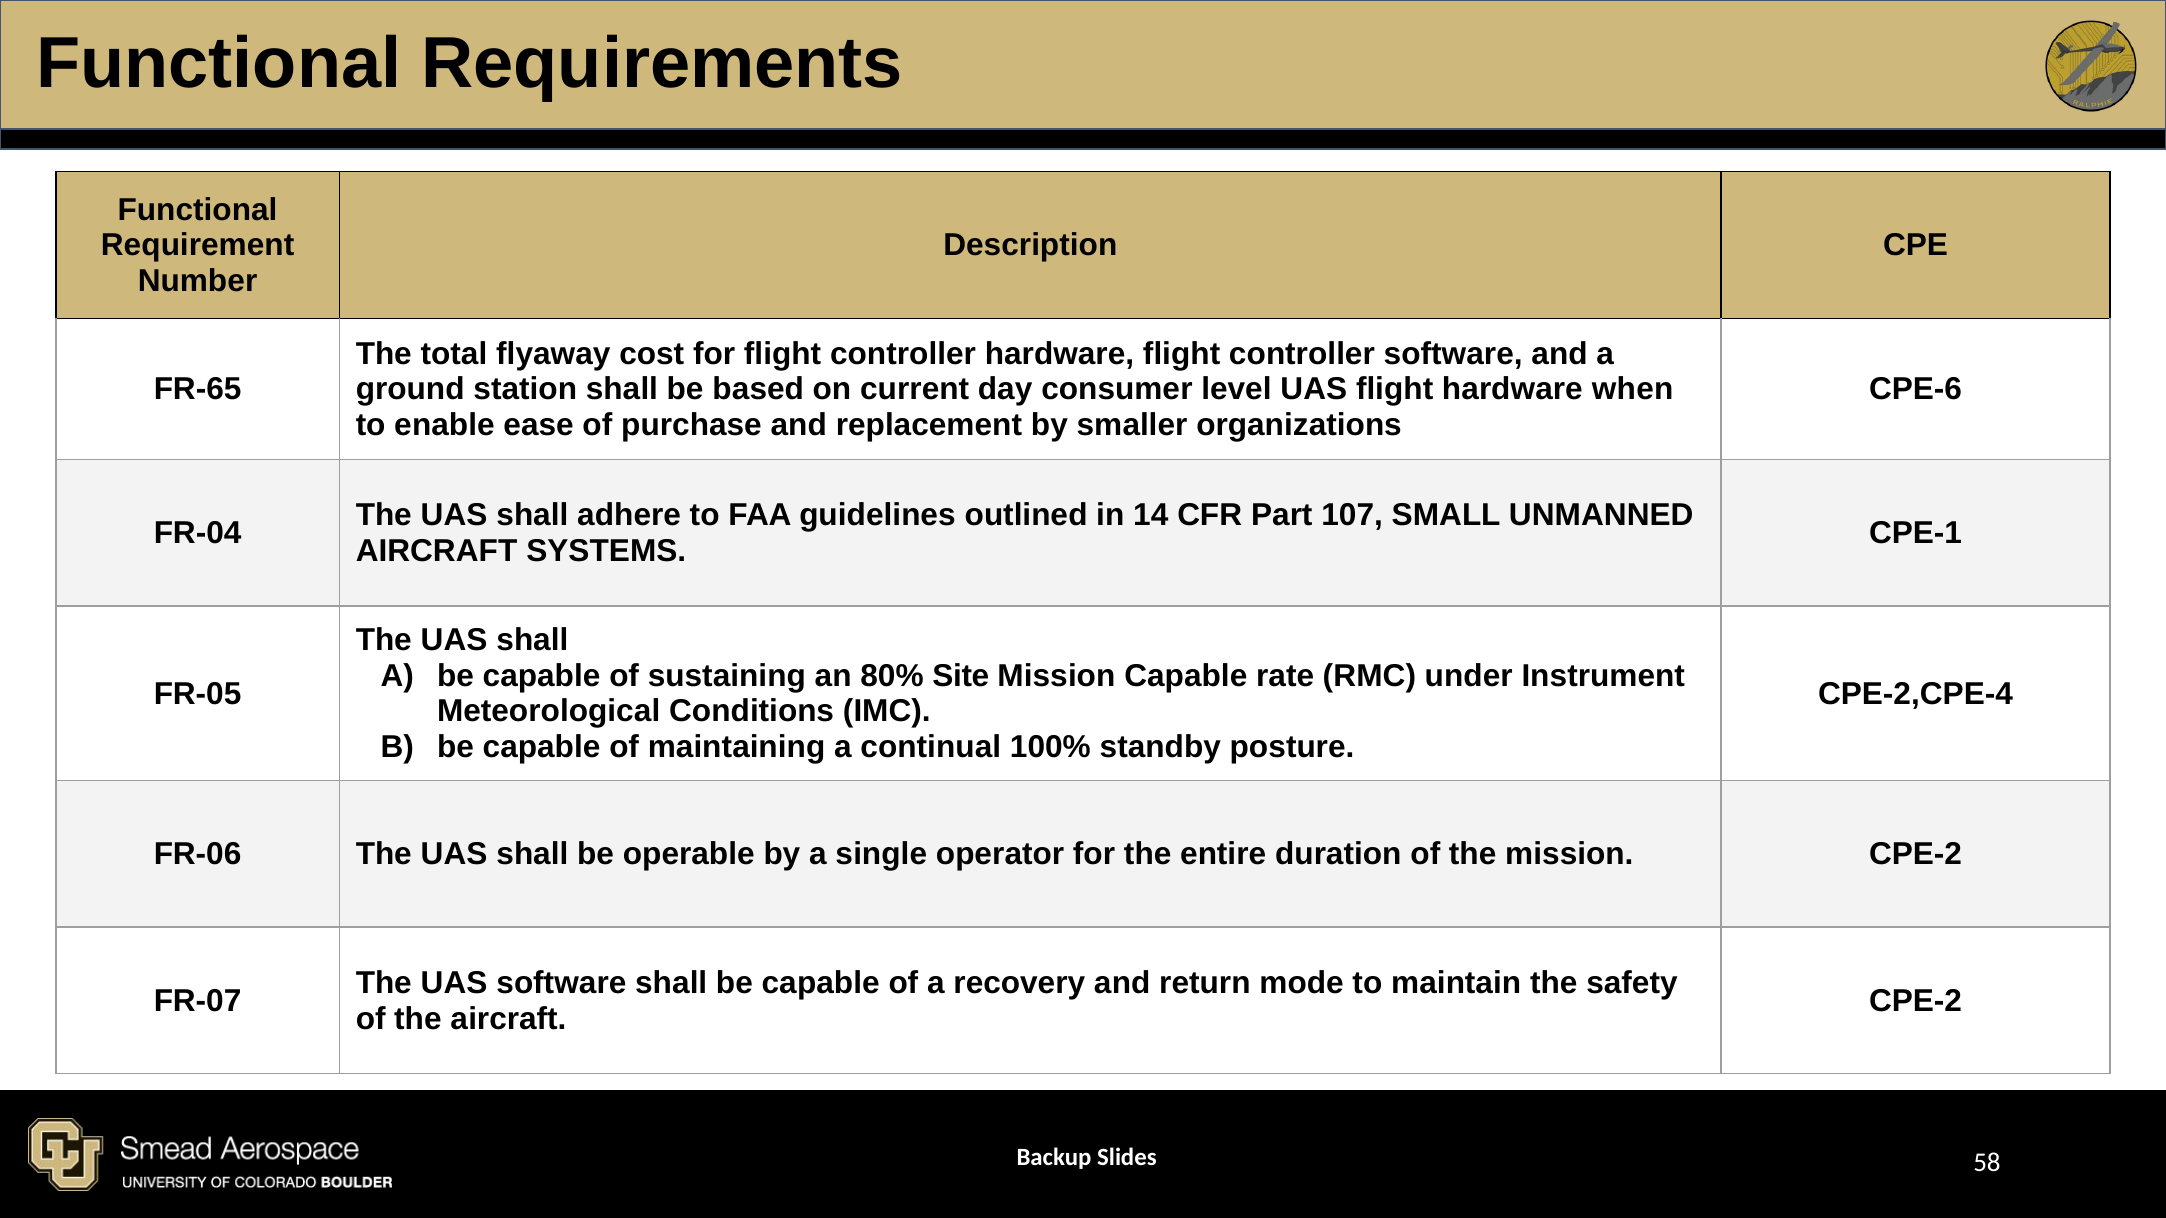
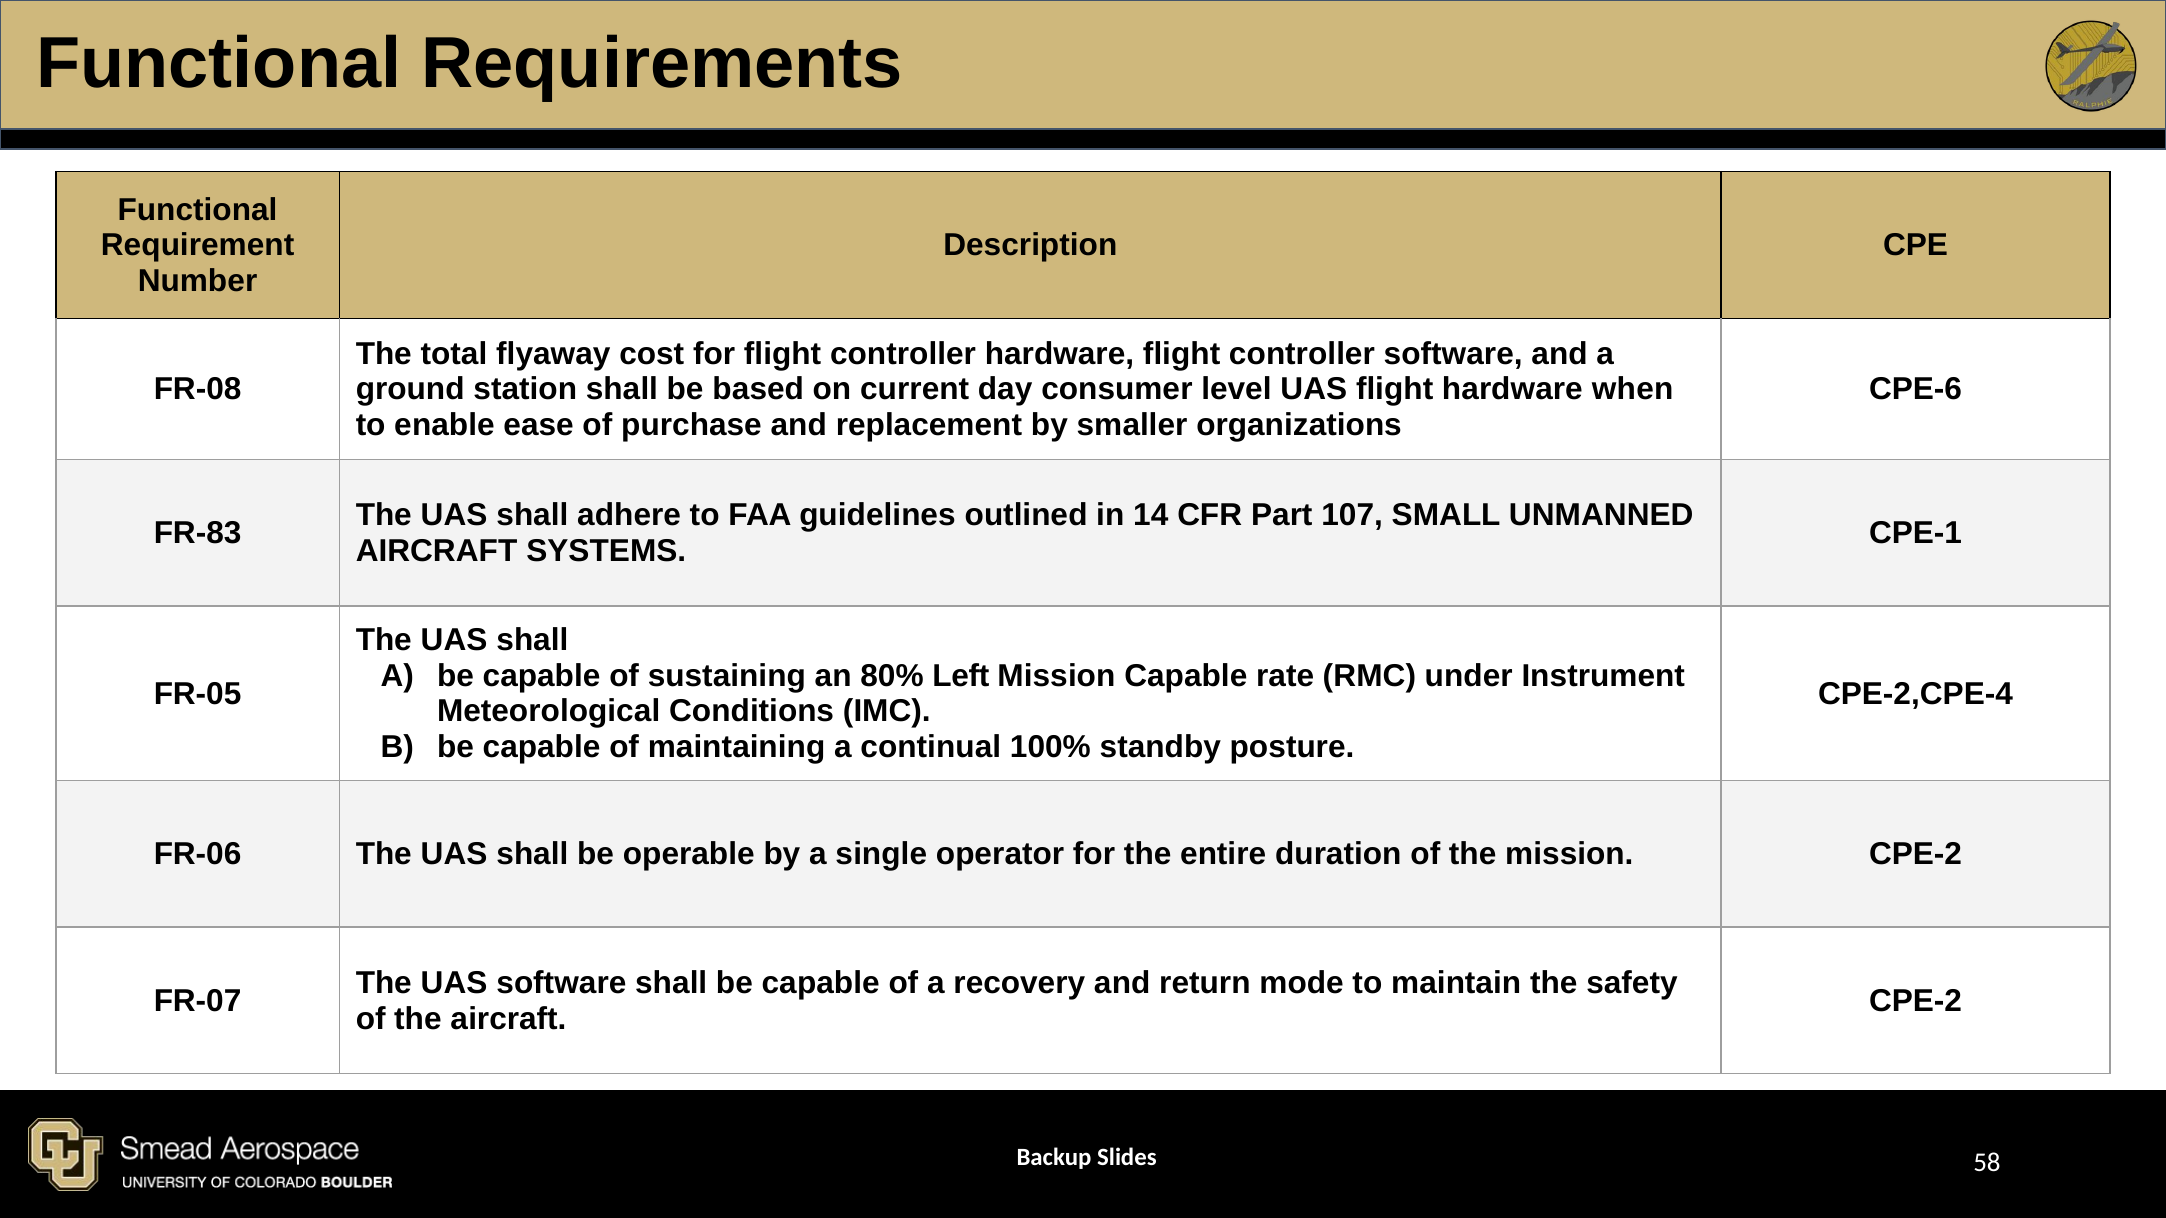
FR-65: FR-65 -> FR-08
FR-04: FR-04 -> FR-83
Site: Site -> Left
